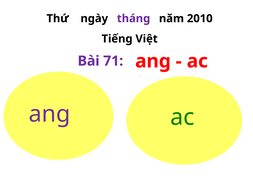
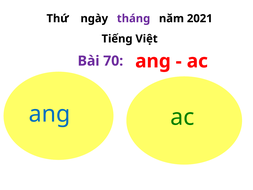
2010: 2010 -> 2021
71: 71 -> 70
ang at (50, 114) colour: purple -> blue
